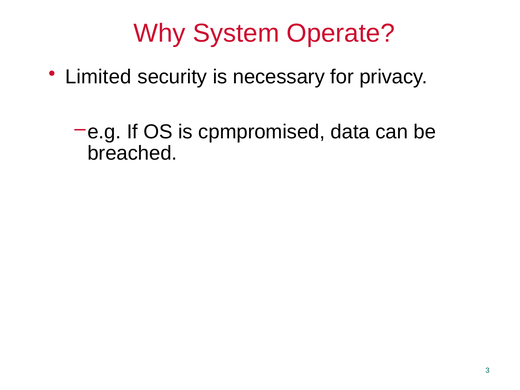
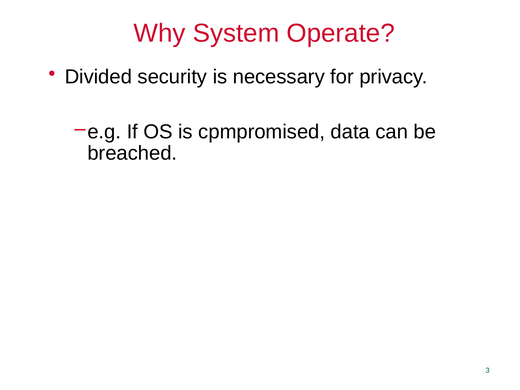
Limited: Limited -> Divided
